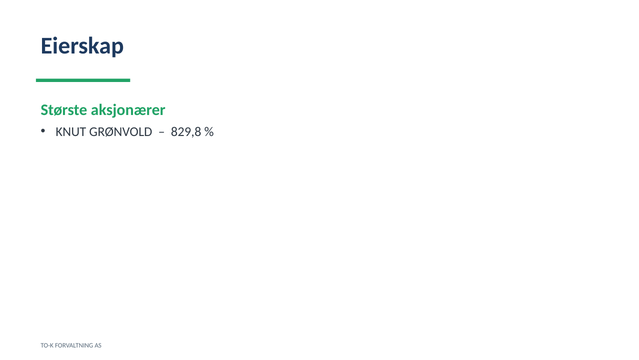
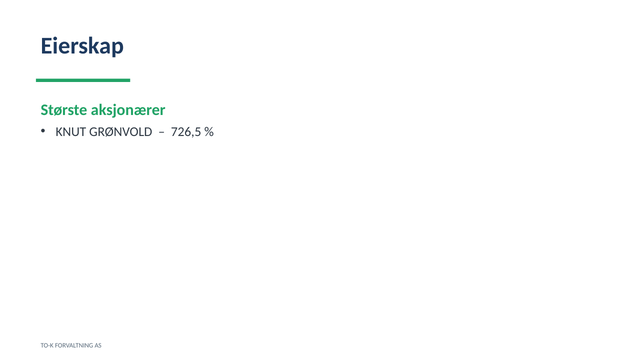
829,8: 829,8 -> 726,5
